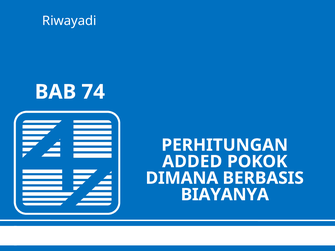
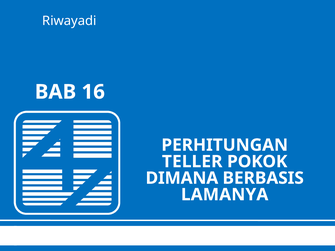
74: 74 -> 16
ADDED: ADDED -> TELLER
BIAYANYA: BIAYANYA -> LAMANYA
